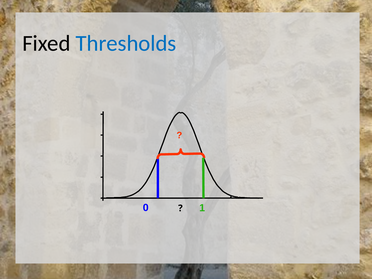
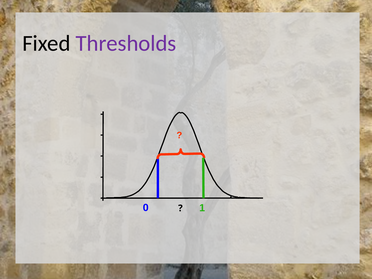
Thresholds colour: blue -> purple
